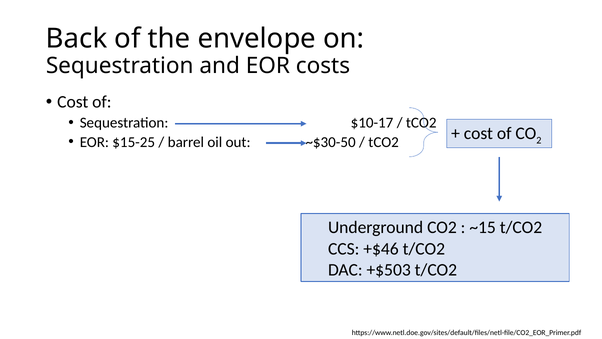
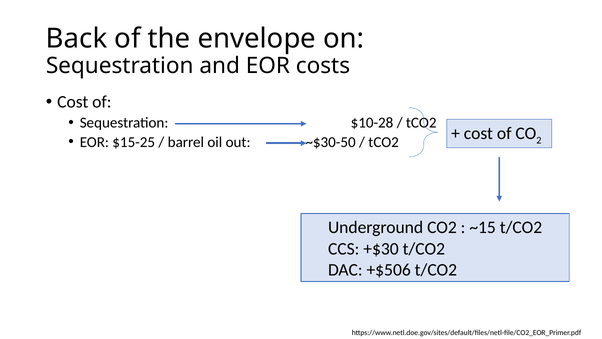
$10-17: $10-17 -> $10-28
+$46: +$46 -> +$30
+$503: +$503 -> +$506
